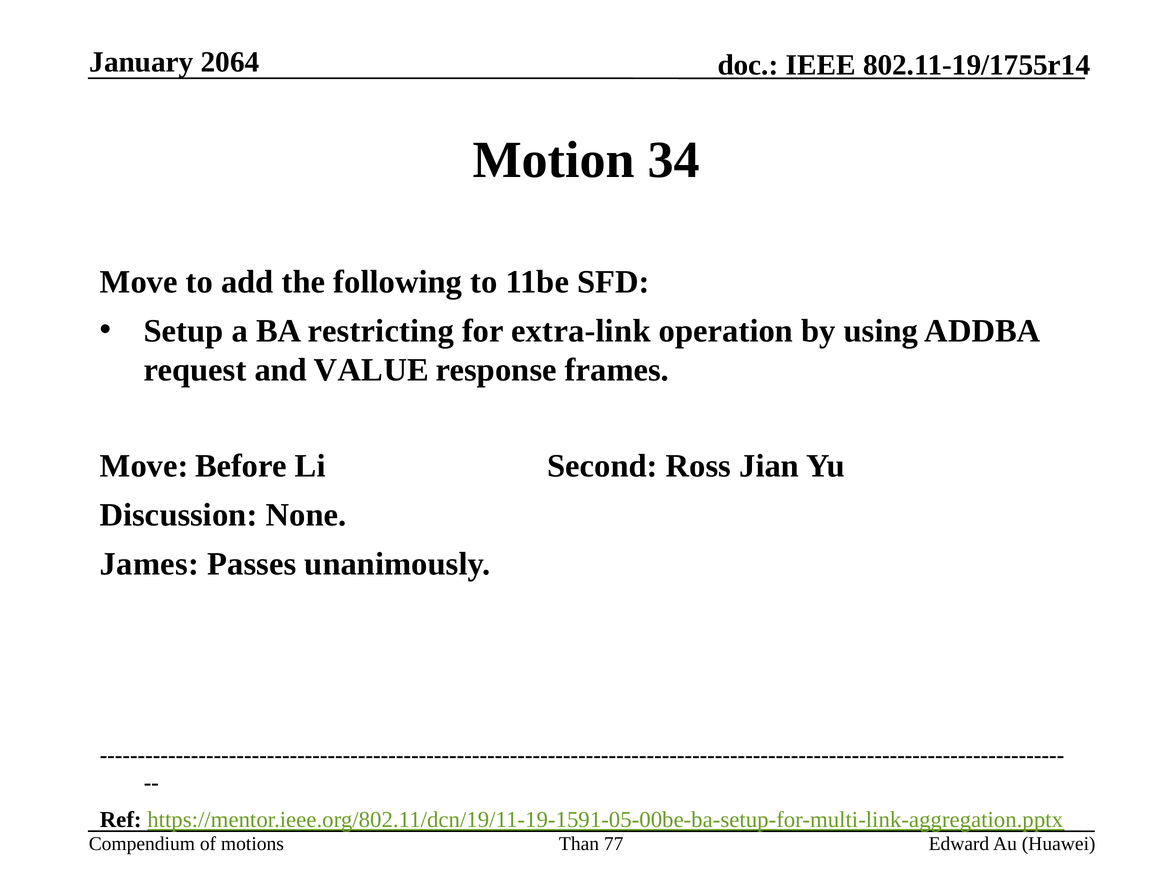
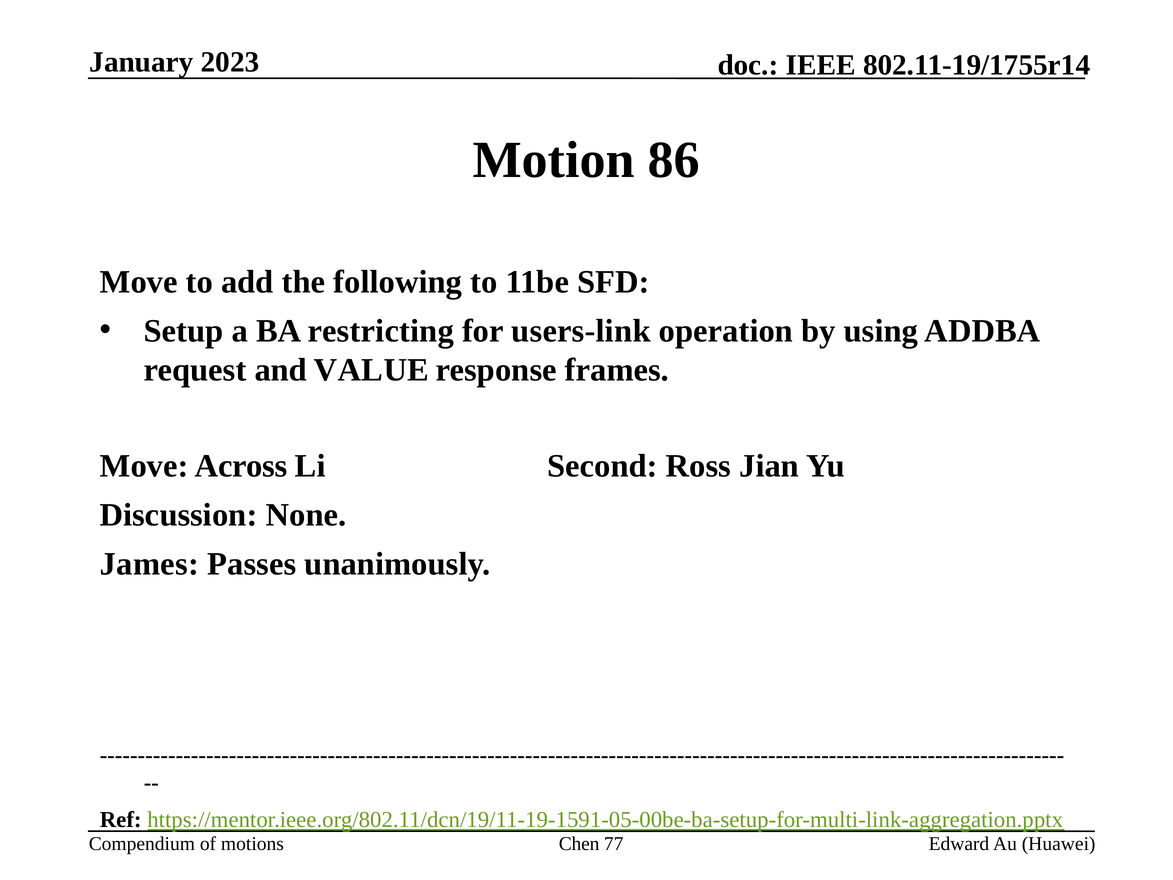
2064: 2064 -> 2023
34: 34 -> 86
extra-link: extra-link -> users-link
Before: Before -> Across
Than: Than -> Chen
